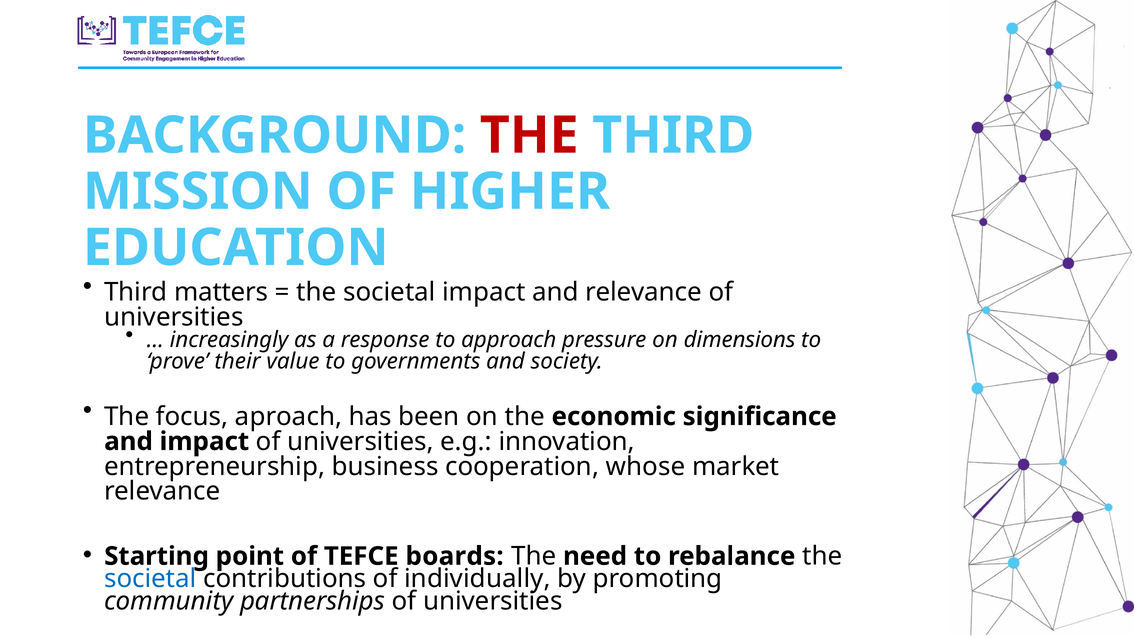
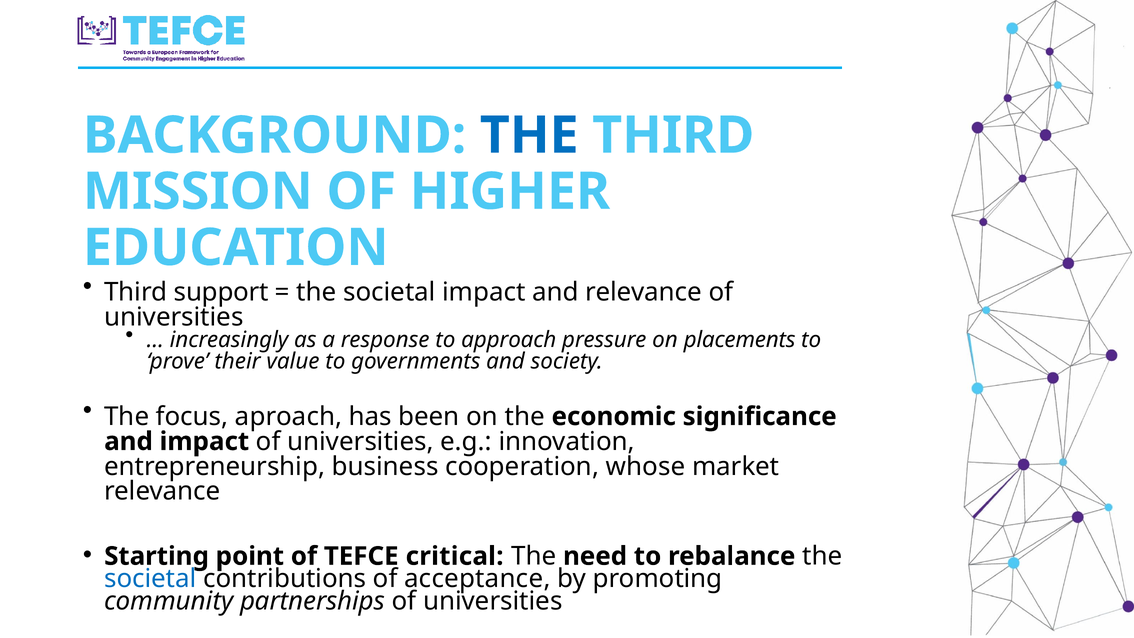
THE at (529, 136) colour: red -> blue
matters: matters -> support
dimensions: dimensions -> placements
boards: boards -> critical
individually: individually -> acceptance
